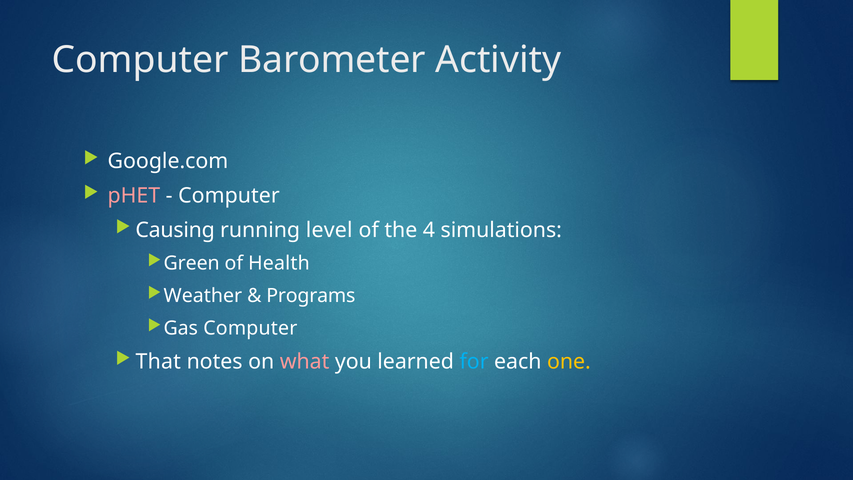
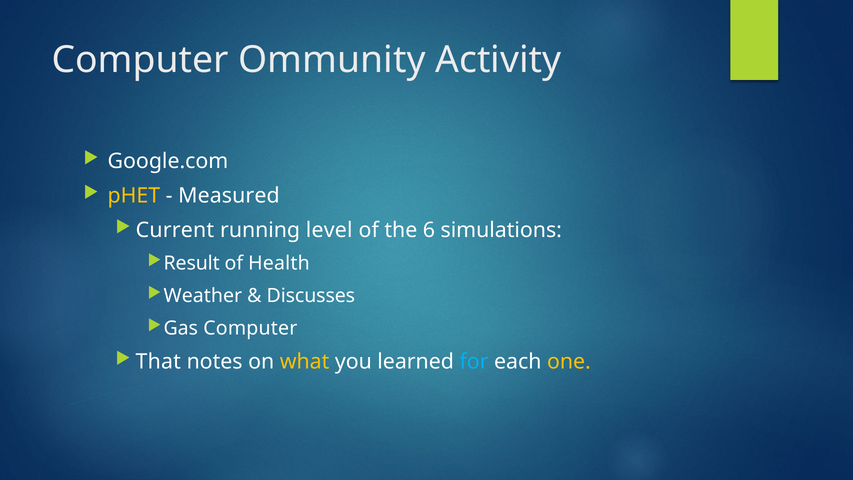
Barometer: Barometer -> Ommunity
pHET colour: pink -> yellow
Computer at (229, 196): Computer -> Measured
Causing: Causing -> Current
4: 4 -> 6
Green: Green -> Result
Programs: Programs -> Discusses
what colour: pink -> yellow
